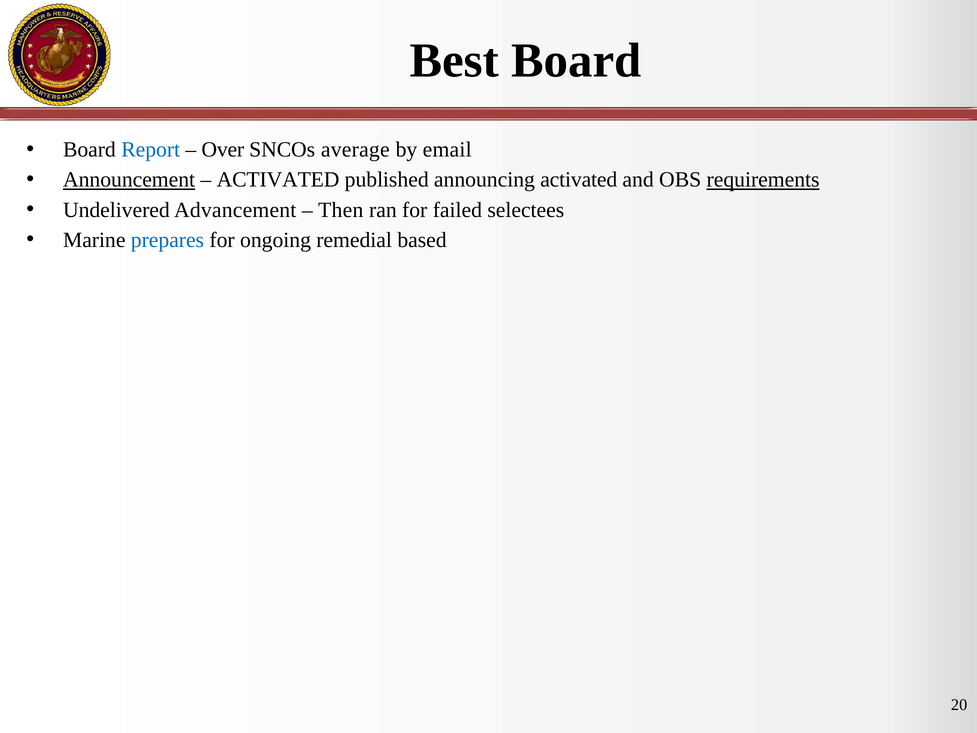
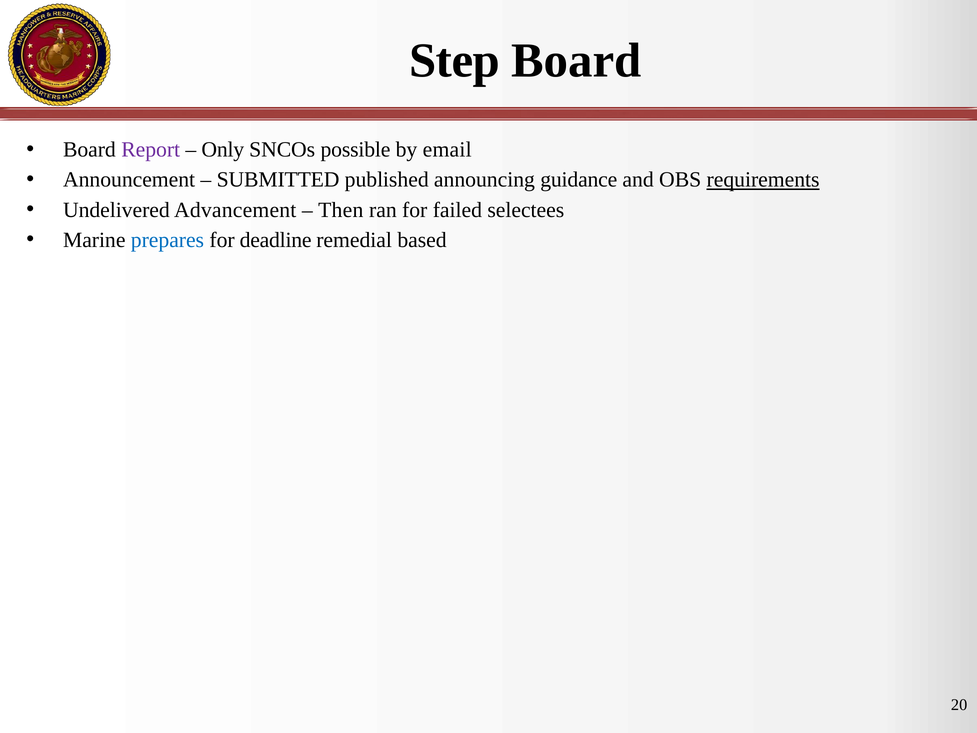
Best: Best -> Step
Report colour: blue -> purple
Over: Over -> Only
average: average -> possible
Announcement underline: present -> none
ACTIVATED at (278, 180): ACTIVATED -> SUBMITTED
announcing activated: activated -> guidance
ongoing: ongoing -> deadline
